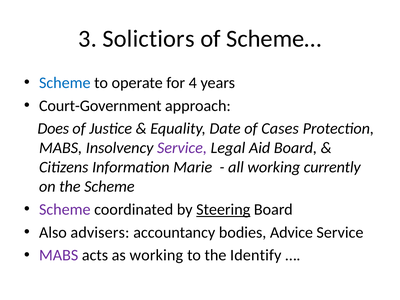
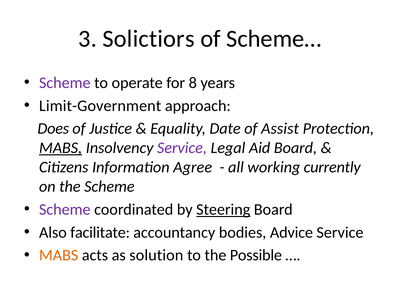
Scheme at (65, 83) colour: blue -> purple
4: 4 -> 8
Court-Government: Court-Government -> Limit-Government
Cases: Cases -> Assist
MABS at (61, 148) underline: none -> present
Marie: Marie -> Agree
advisers: advisers -> facilitate
MABS at (59, 255) colour: purple -> orange
as working: working -> solution
Identify: Identify -> Possible
